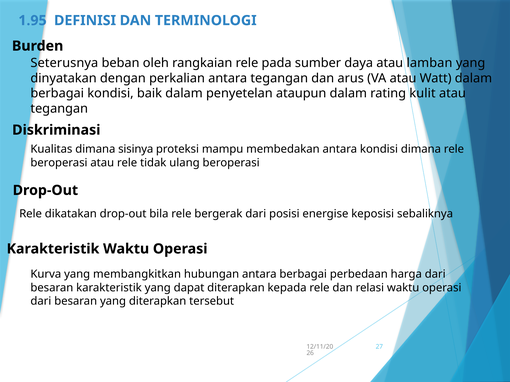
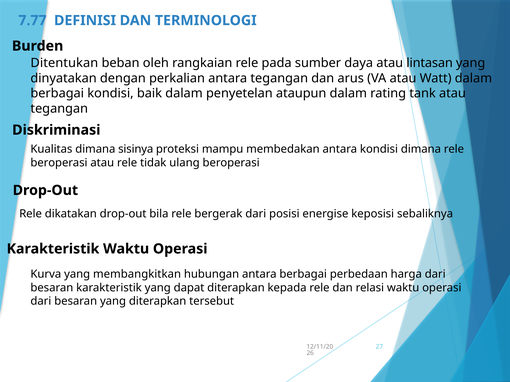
1.95: 1.95 -> 7.77
Seterusnya: Seterusnya -> Ditentukan
lamban: lamban -> lintasan
kulit: kulit -> tank
